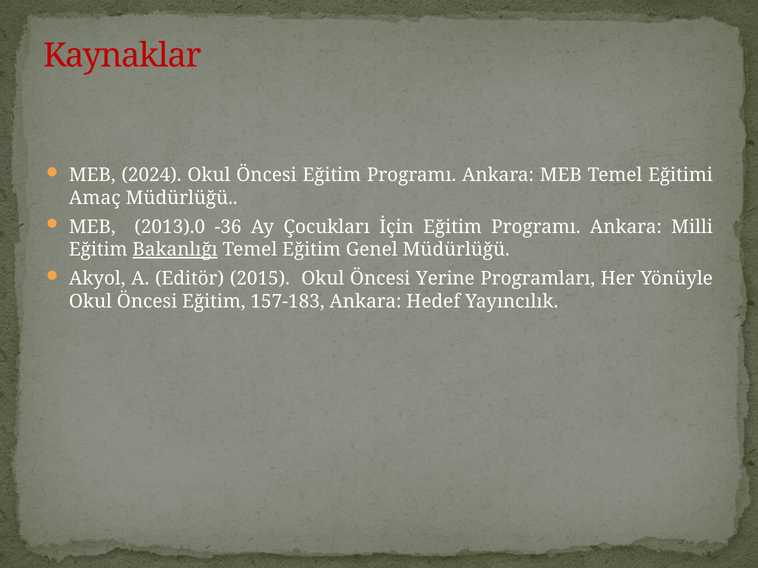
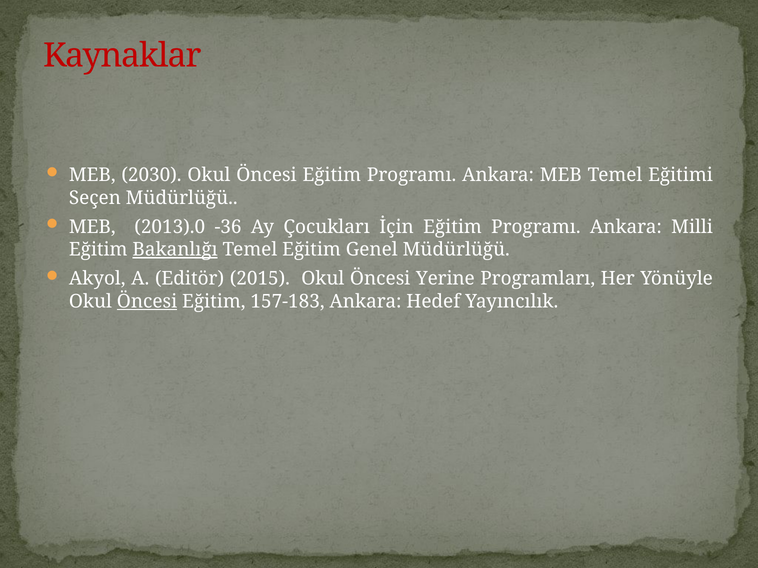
2024: 2024 -> 2030
Amaç: Amaç -> Seçen
Öncesi at (147, 302) underline: none -> present
